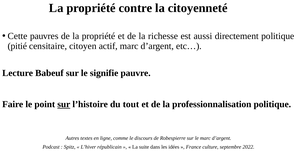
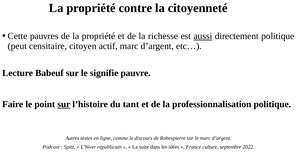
aussi underline: none -> present
pitié: pitié -> peut
tout: tout -> tant
